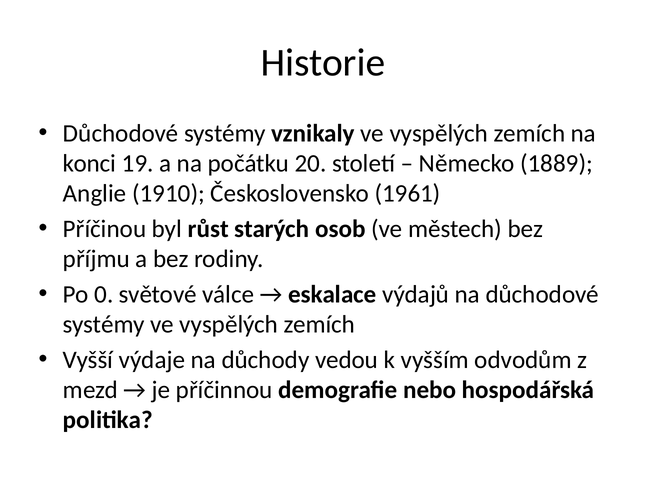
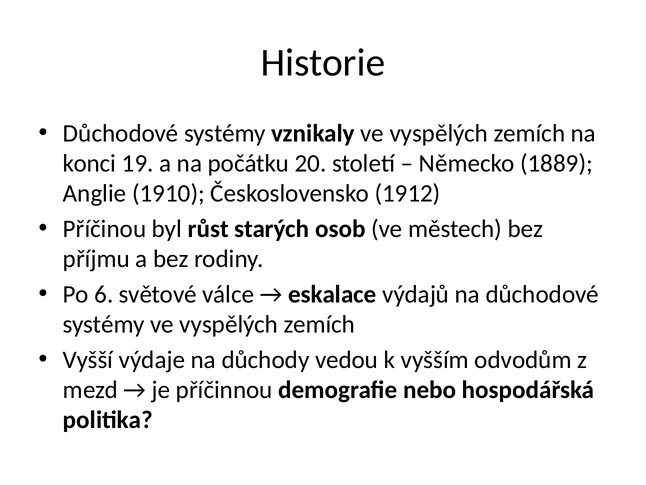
1961: 1961 -> 1912
0: 0 -> 6
